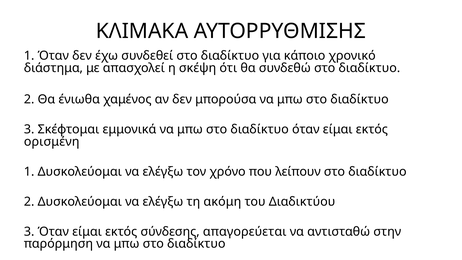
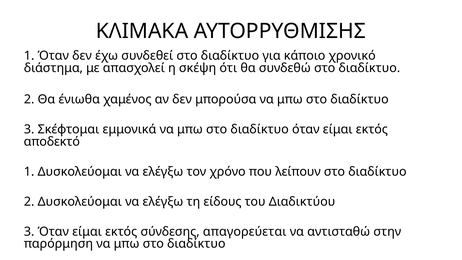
ορισμένη: ορισμένη -> αποδεκτό
ακόμη: ακόμη -> είδους
